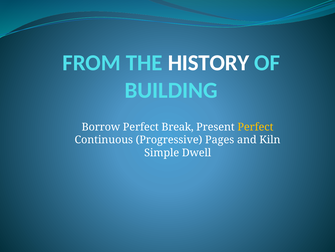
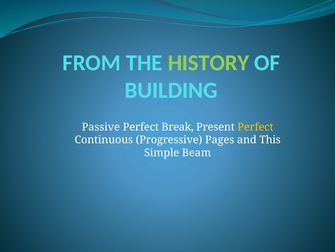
HISTORY colour: white -> light green
Borrow: Borrow -> Passive
Kiln: Kiln -> This
Dwell: Dwell -> Beam
